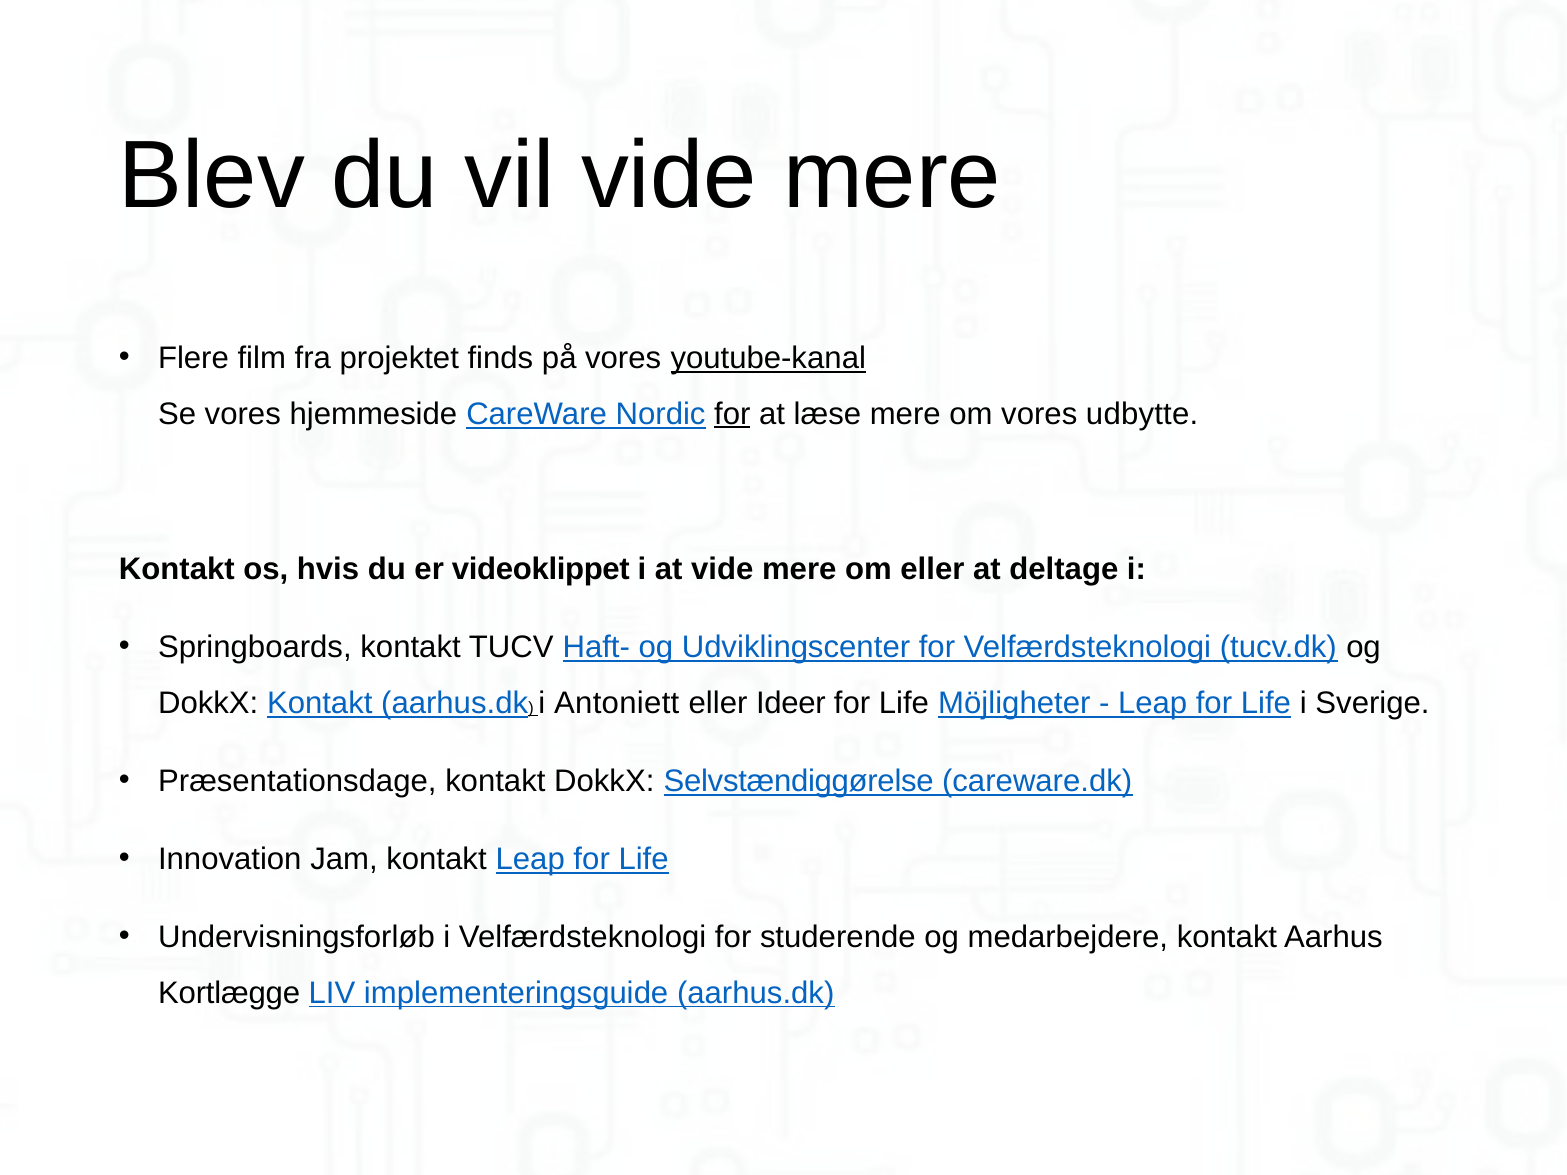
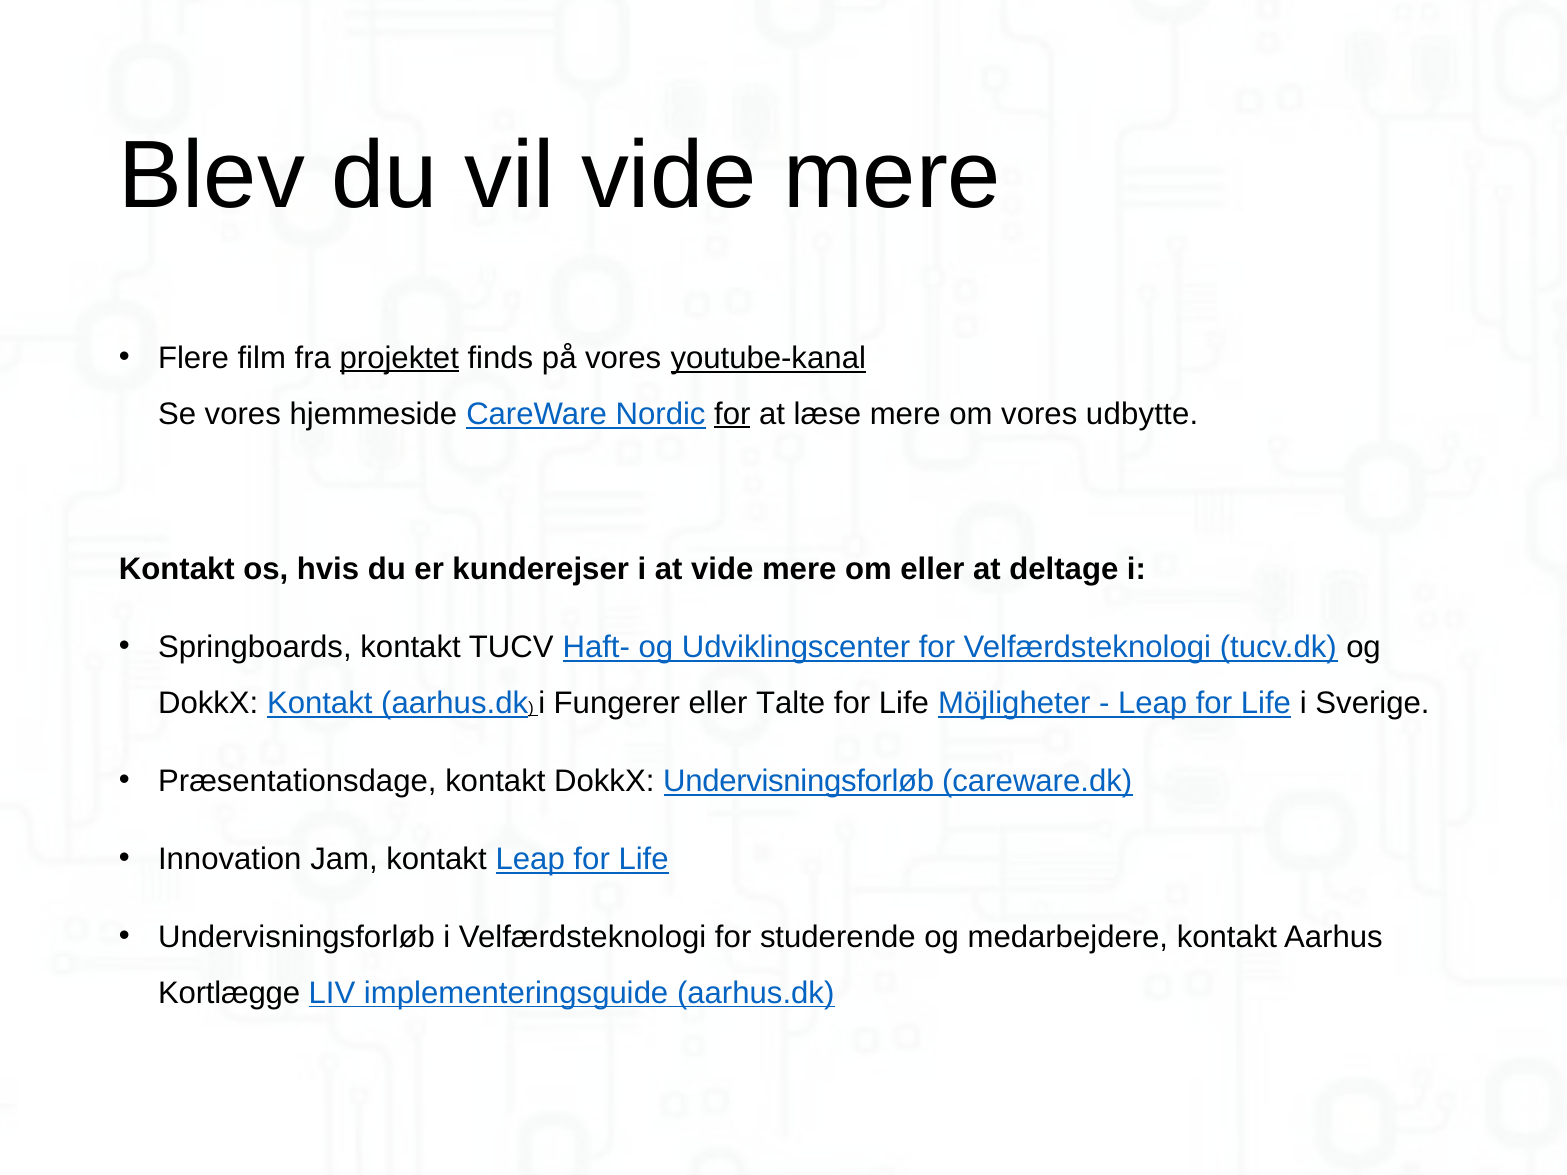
projektet underline: none -> present
videoklippet: videoklippet -> kunderejser
Antoniett: Antoniett -> Fungerer
Ideer: Ideer -> Talte
DokkX Selvstændiggørelse: Selvstændiggørelse -> Undervisningsforløb
